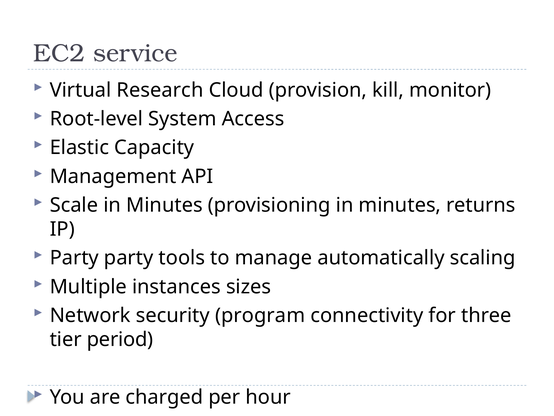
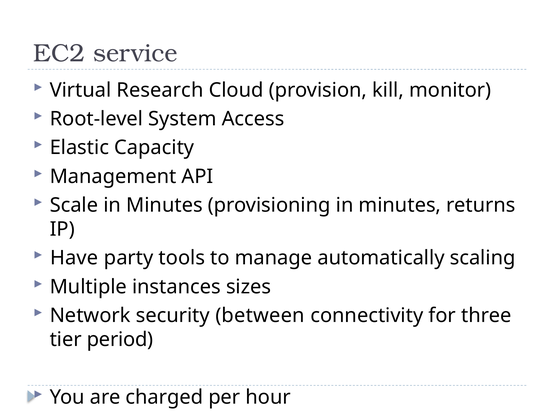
Party at (74, 258): Party -> Have
program: program -> between
